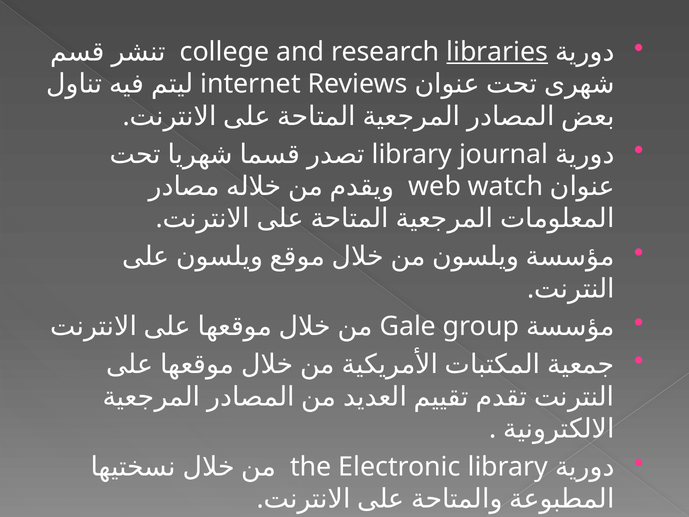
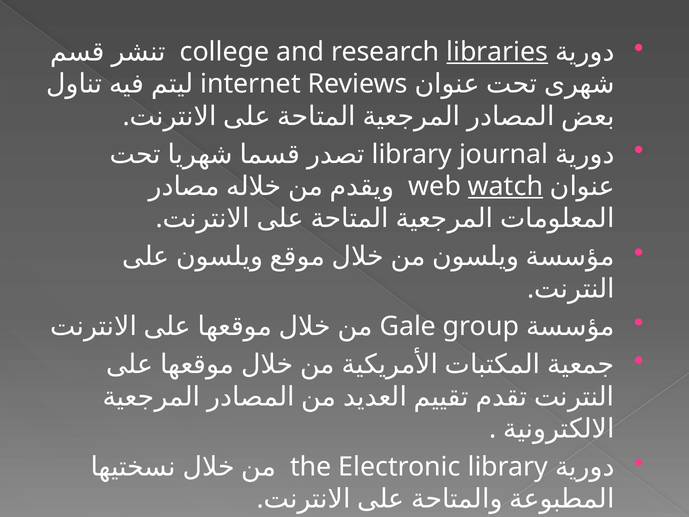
watch underline: none -> present
